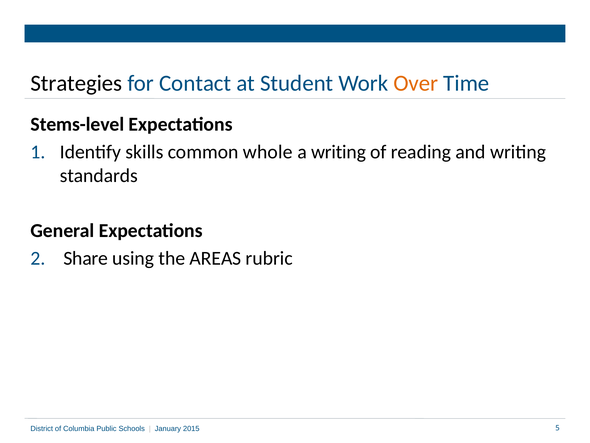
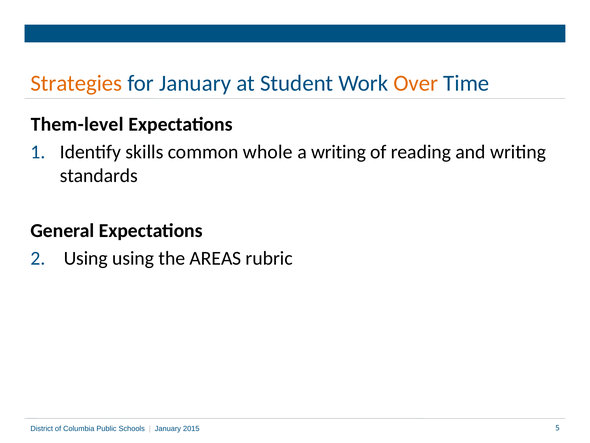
Strategies colour: black -> orange
for Contact: Contact -> January
Stems-level: Stems-level -> Them-level
Share at (86, 258): Share -> Using
